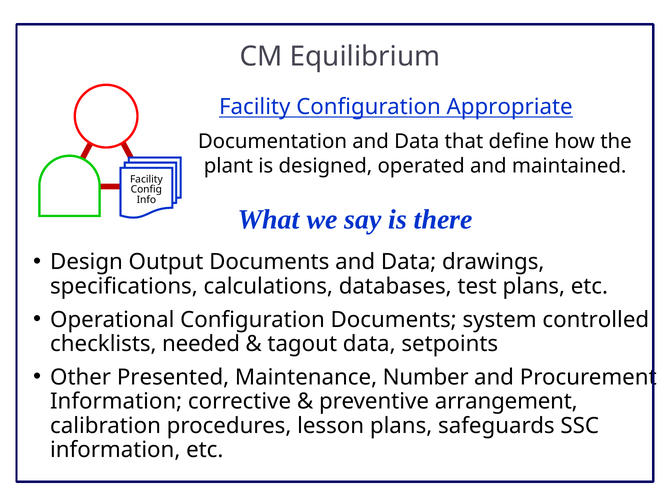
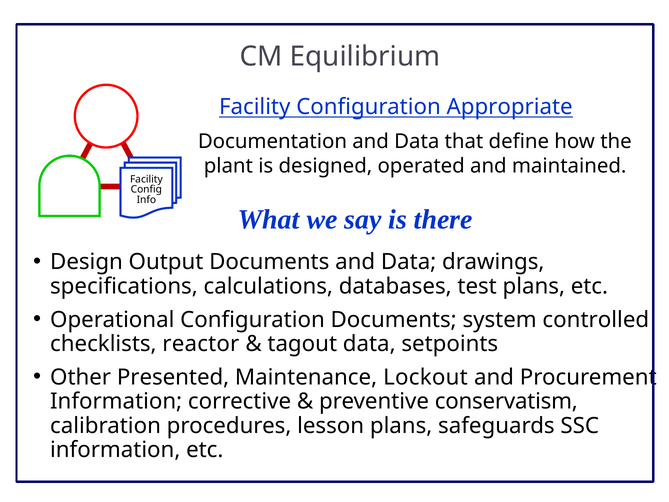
needed: needed -> reactor
Number: Number -> Lockout
arrangement: arrangement -> conservatism
